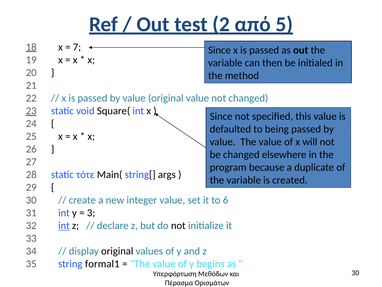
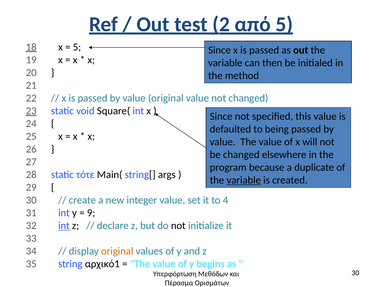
7 at (77, 47): 7 -> 5
variable at (244, 180) underline: none -> present
6: 6 -> 4
3: 3 -> 9
original at (117, 251) colour: black -> orange
formal1: formal1 -> αρχικό1
